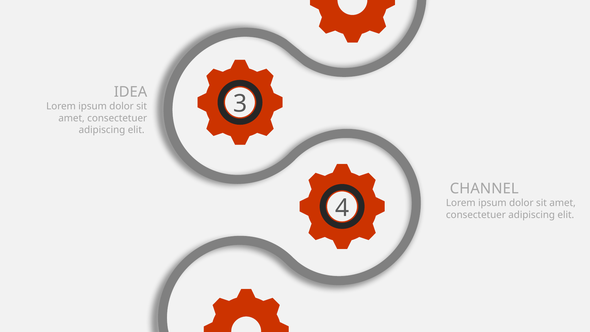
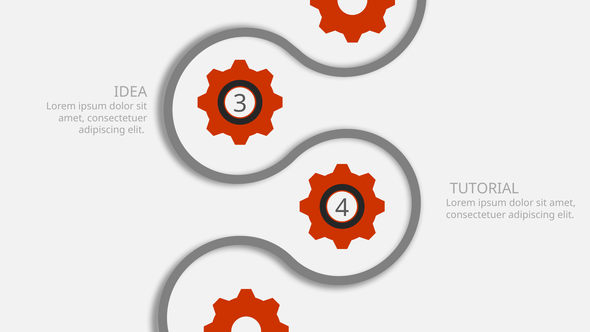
CHANNEL: CHANNEL -> TUTORIAL
